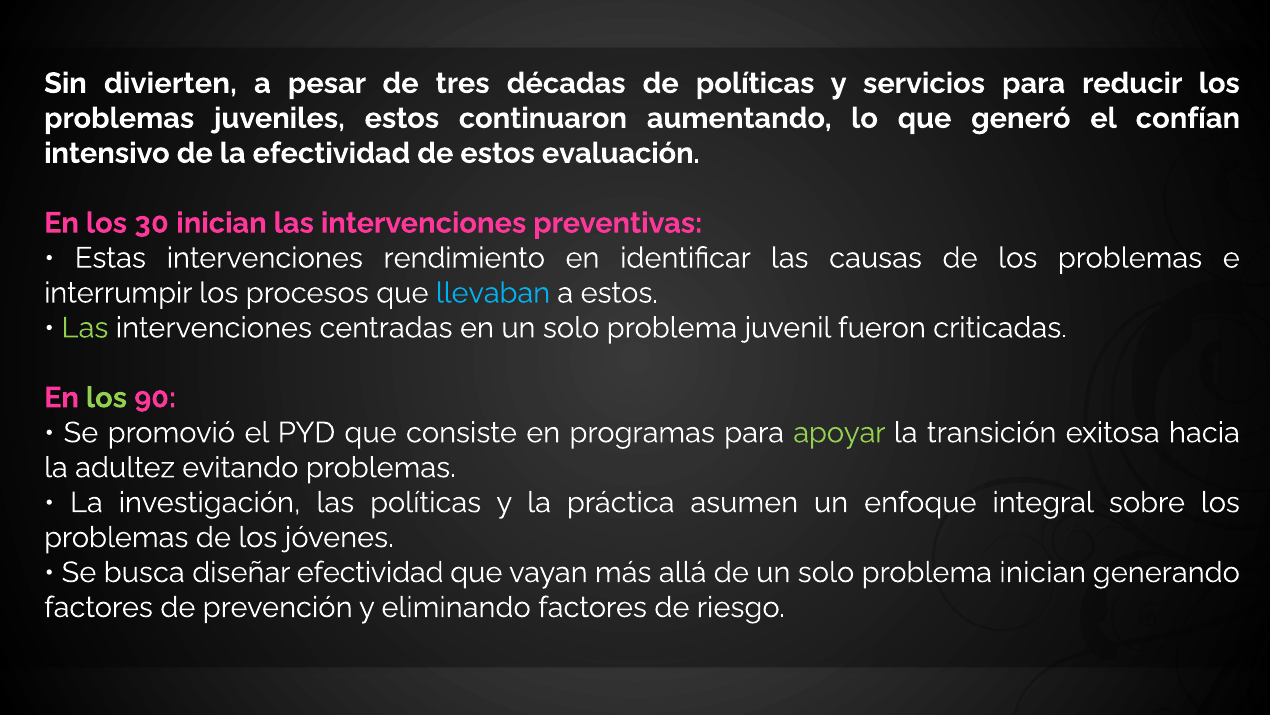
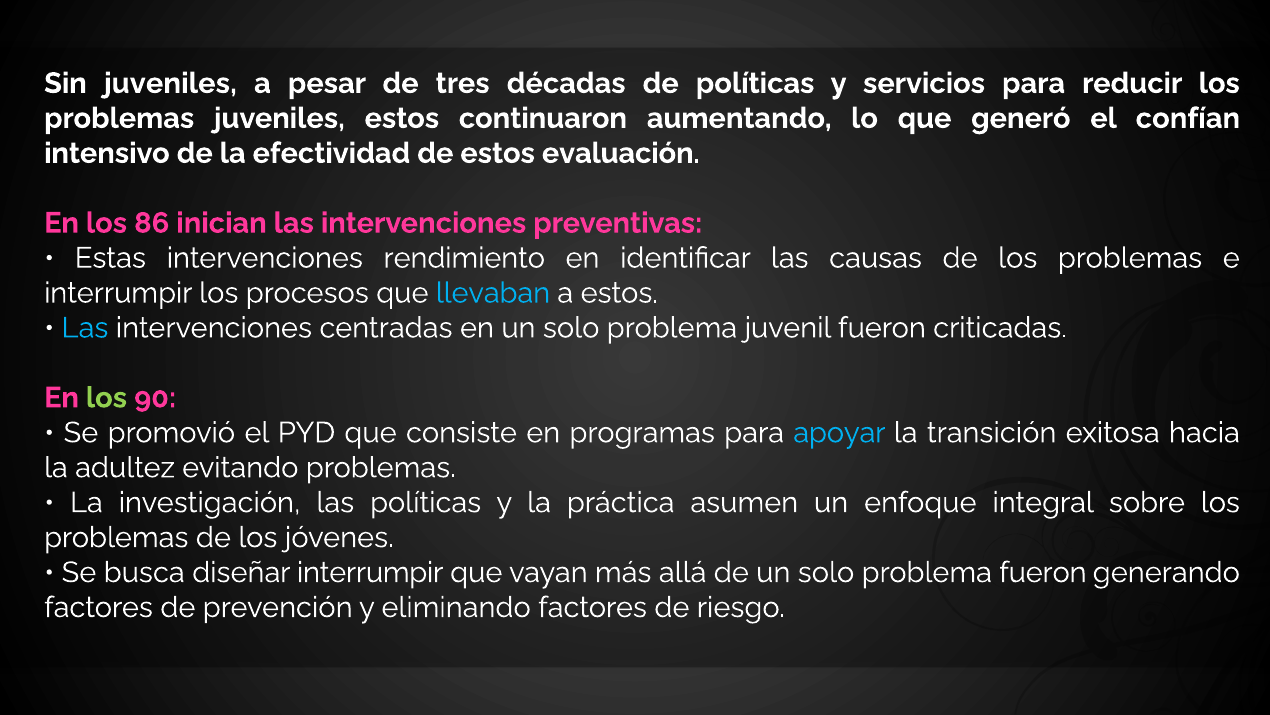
Sin divierten: divierten -> juveniles
30: 30 -> 86
Las at (85, 328) colour: light green -> light blue
apoyar colour: light green -> light blue
diseñar efectividad: efectividad -> interrumpir
problema inician: inician -> fueron
